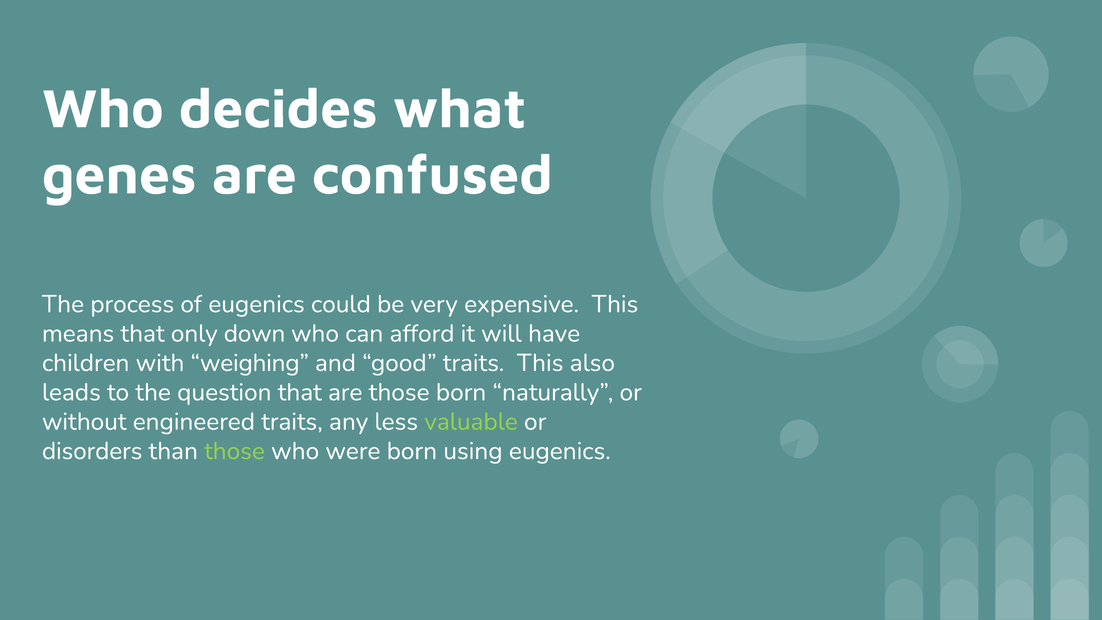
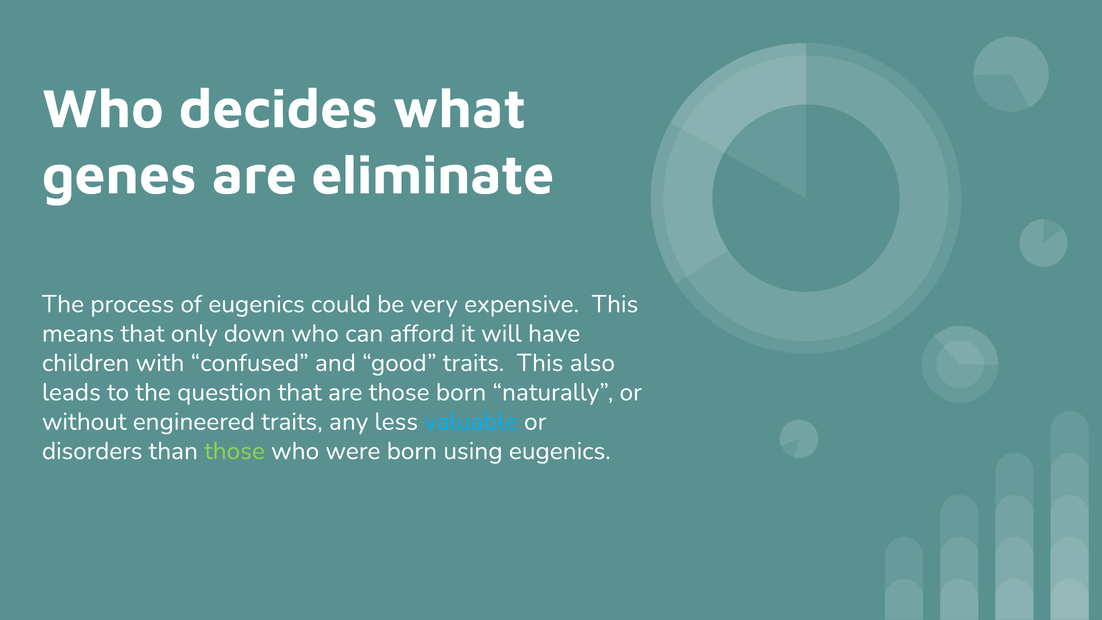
confused: confused -> eliminate
weighing: weighing -> confused
valuable colour: light green -> light blue
